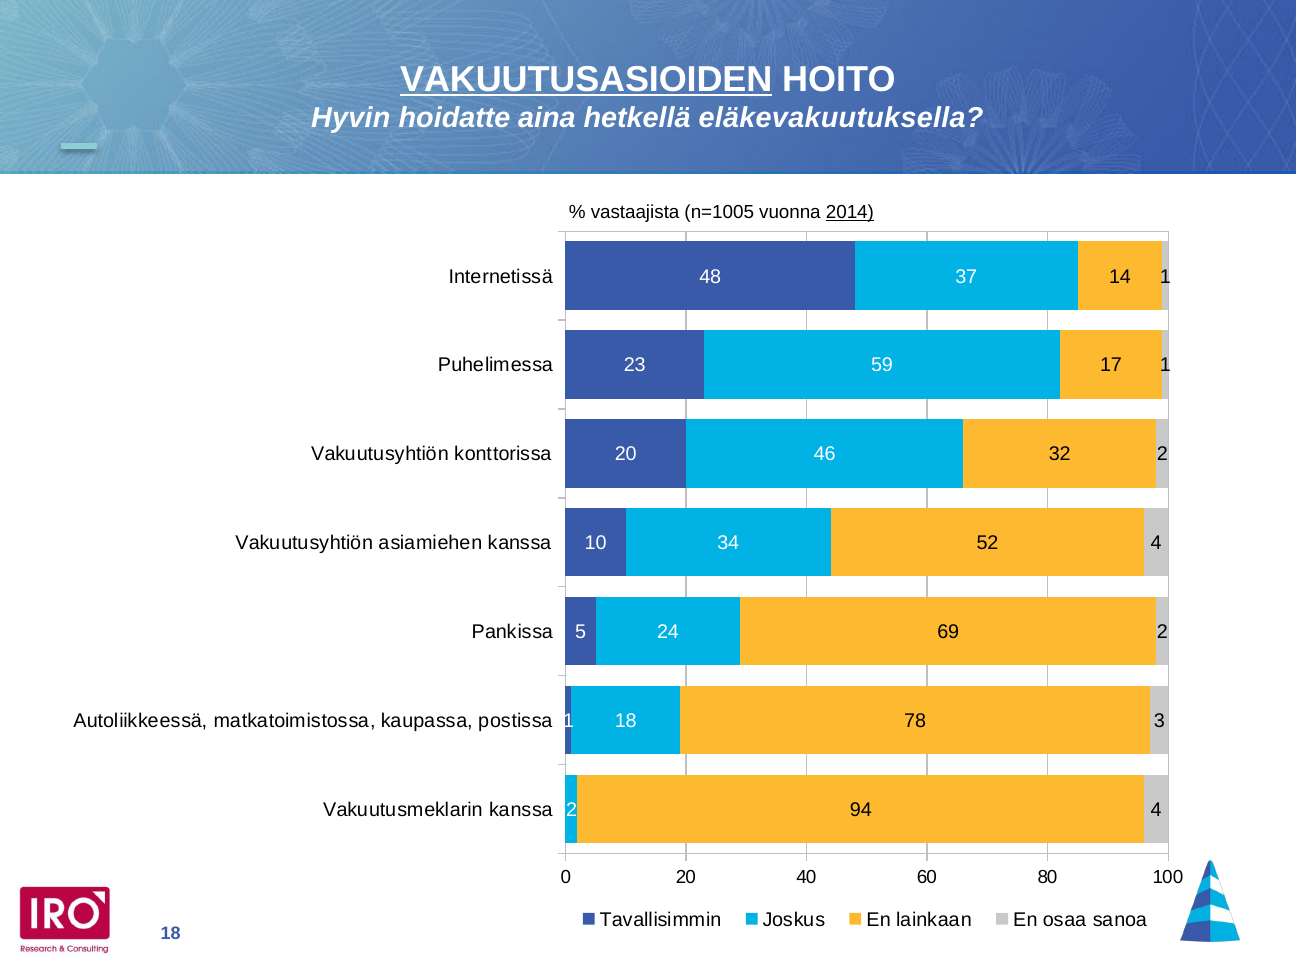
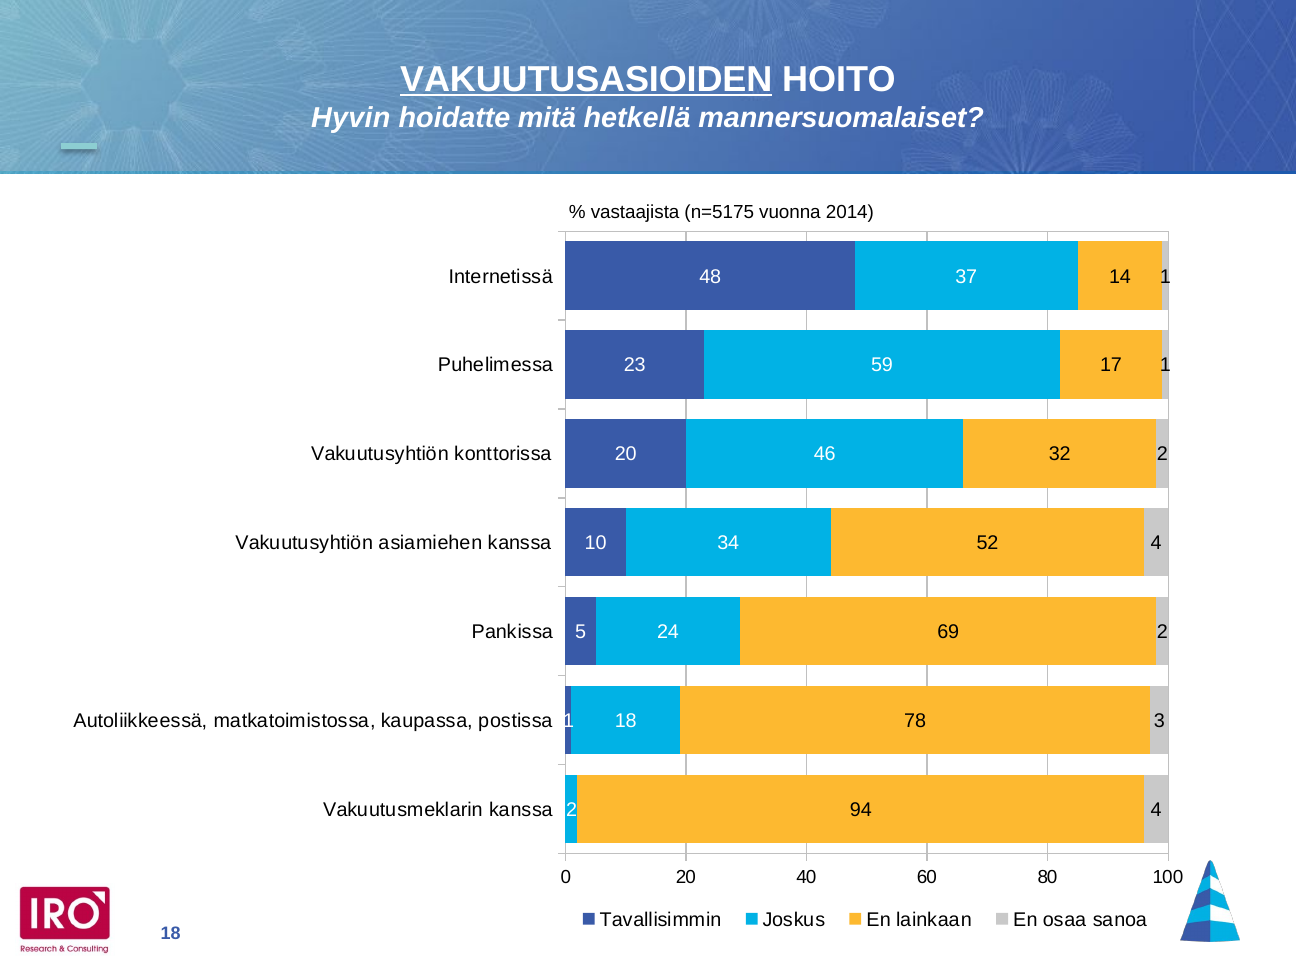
aina: aina -> mitä
eläkevakuutuksella: eläkevakuutuksella -> mannersuomalaiset
n=1005: n=1005 -> n=5175
2014 underline: present -> none
